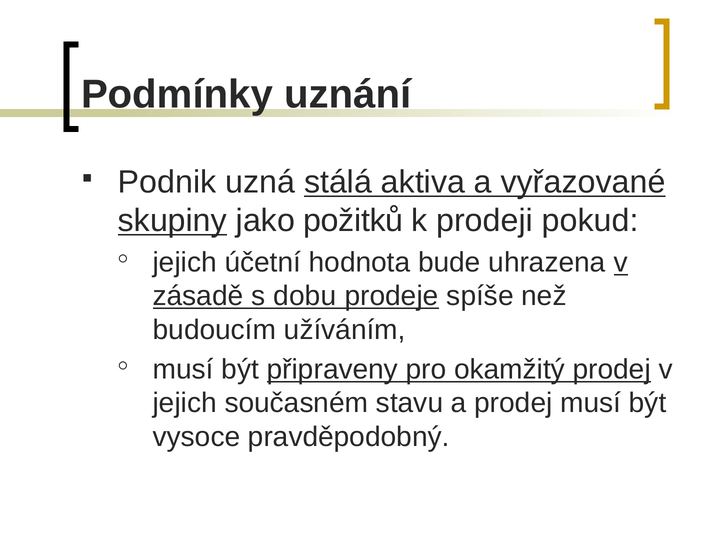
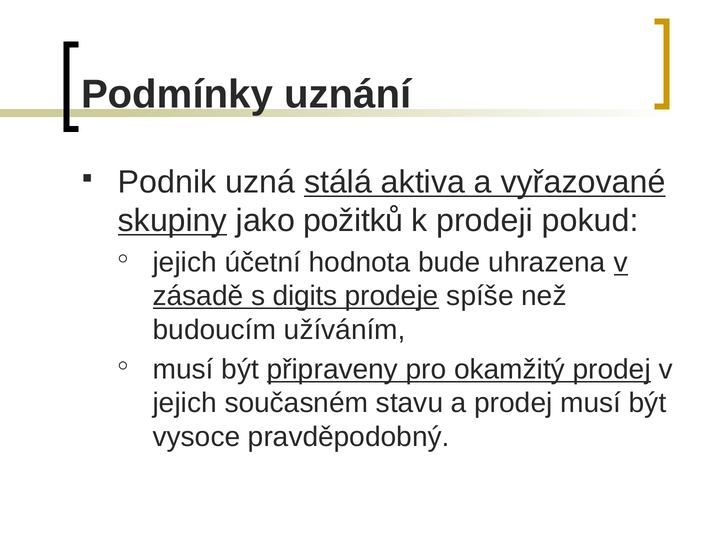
dobu: dobu -> digits
